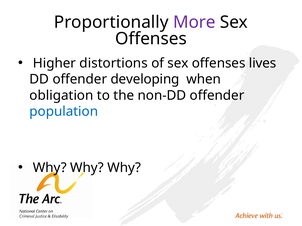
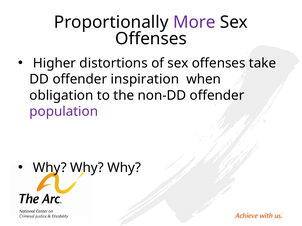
lives: lives -> take
developing: developing -> inspiration
population colour: blue -> purple
